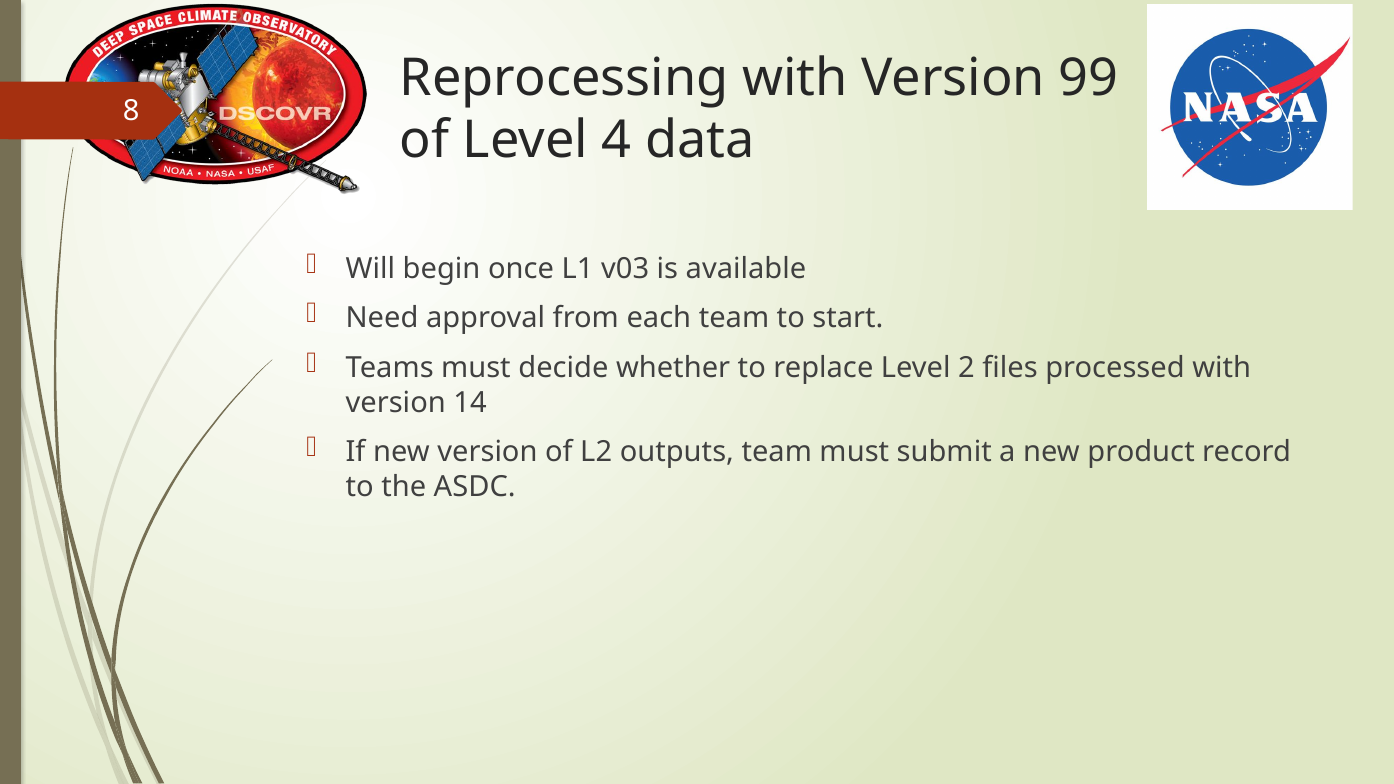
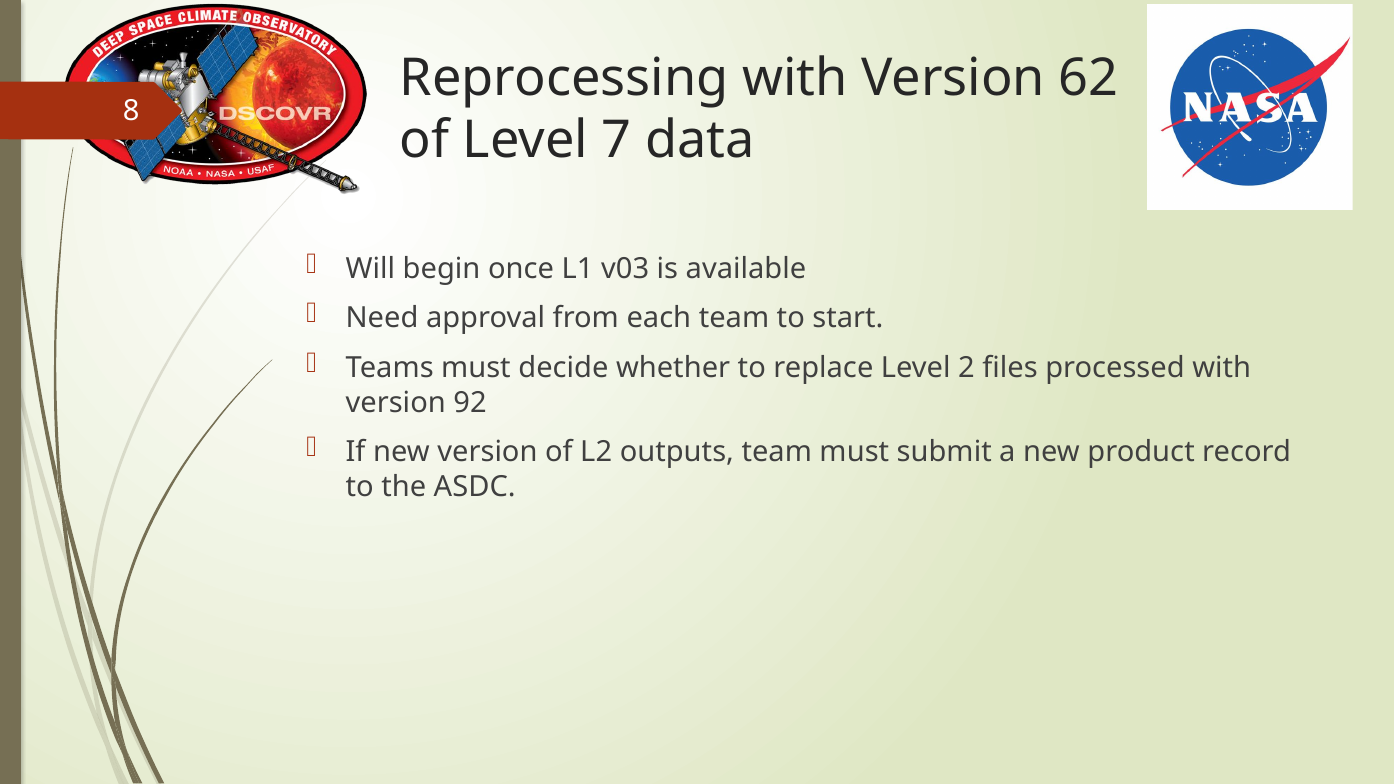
99: 99 -> 62
4: 4 -> 7
14: 14 -> 92
